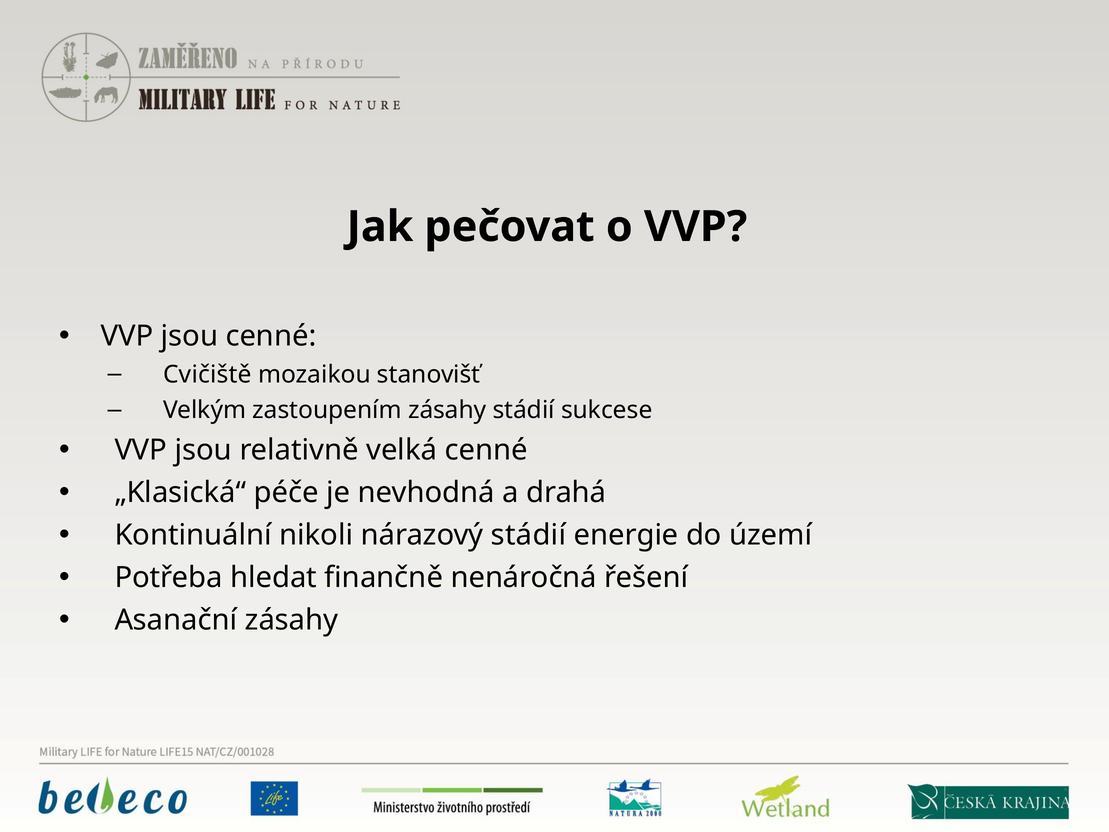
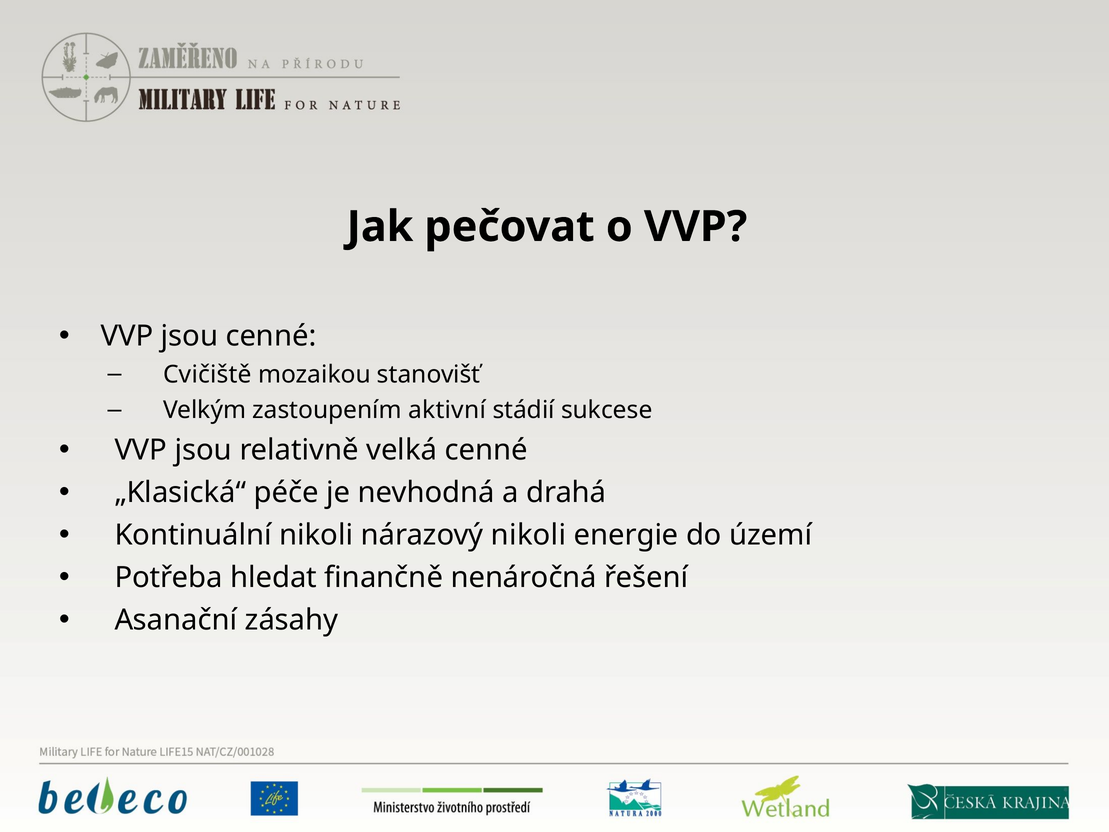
zastoupením zásahy: zásahy -> aktivní
nárazový stádií: stádií -> nikoli
